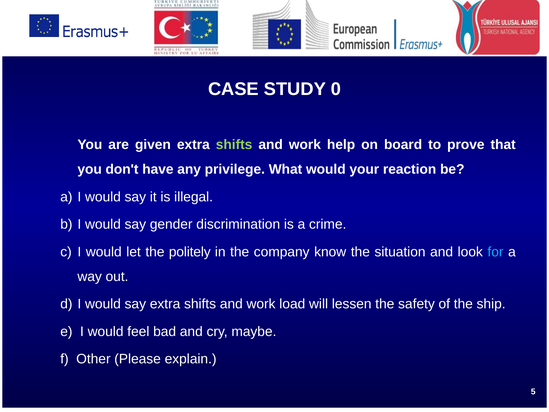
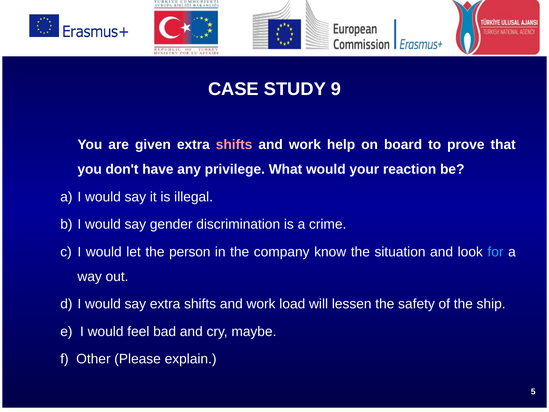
0: 0 -> 9
shifts at (234, 145) colour: light green -> pink
politely: politely -> person
